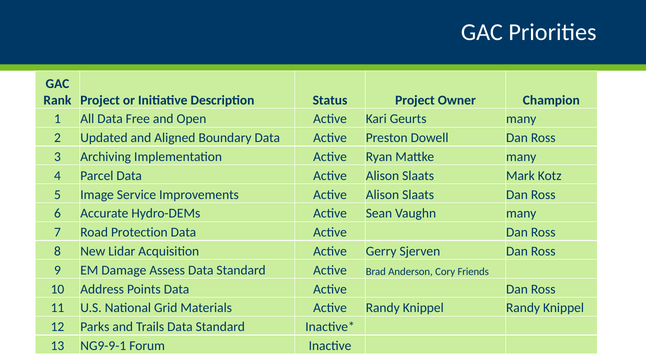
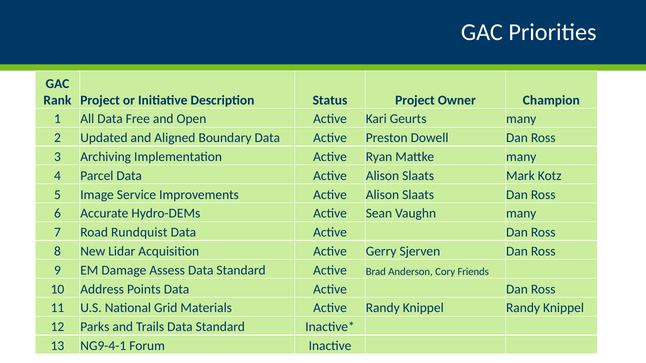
Protection: Protection -> Rundquist
NG9-9-1: NG9-9-1 -> NG9-4-1
